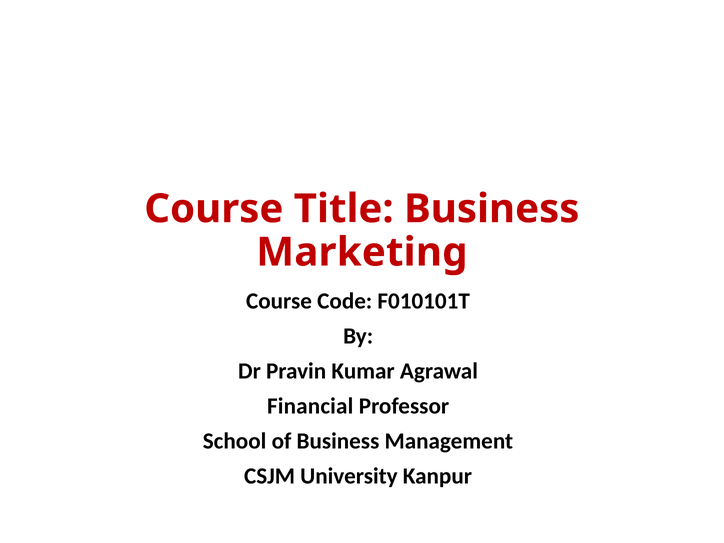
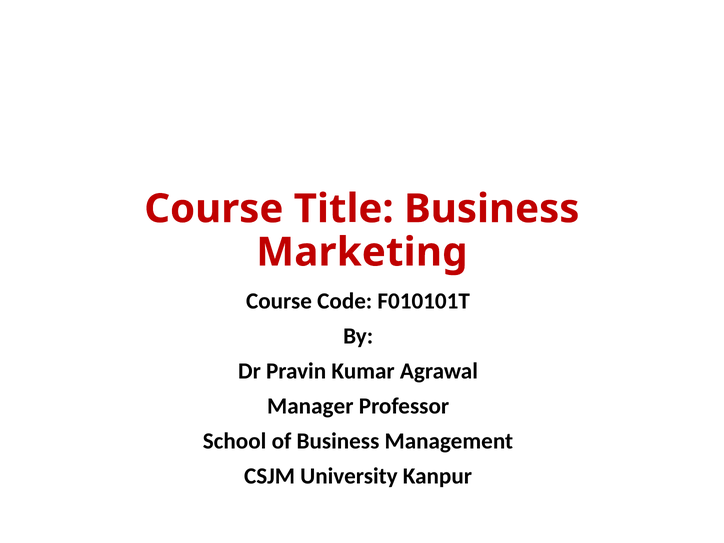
Financial: Financial -> Manager
